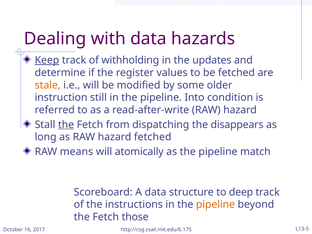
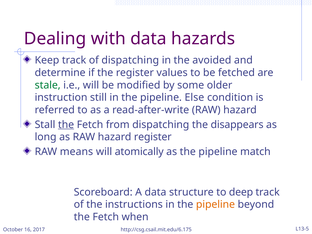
Keep underline: present -> none
of withholding: withholding -> dispatching
updates: updates -> avoided
stale colour: orange -> green
Into: Into -> Else
hazard fetched: fetched -> register
those: those -> when
